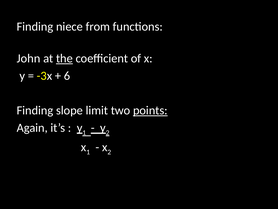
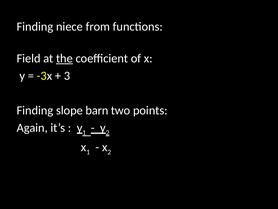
John: John -> Field
6: 6 -> 3
limit: limit -> barn
points underline: present -> none
